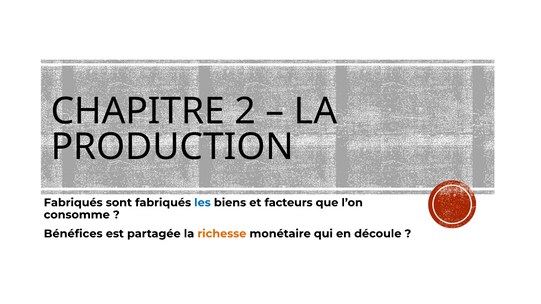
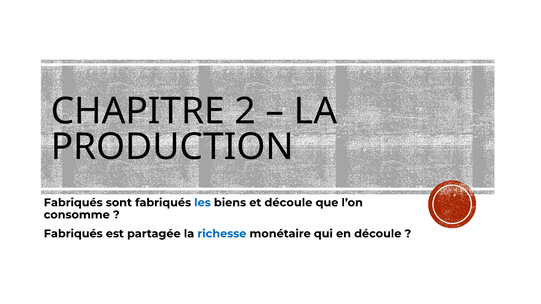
et facteurs: facteurs -> découle
Bénéfices at (73, 234): Bénéfices -> Fabriqués
richesse colour: orange -> blue
